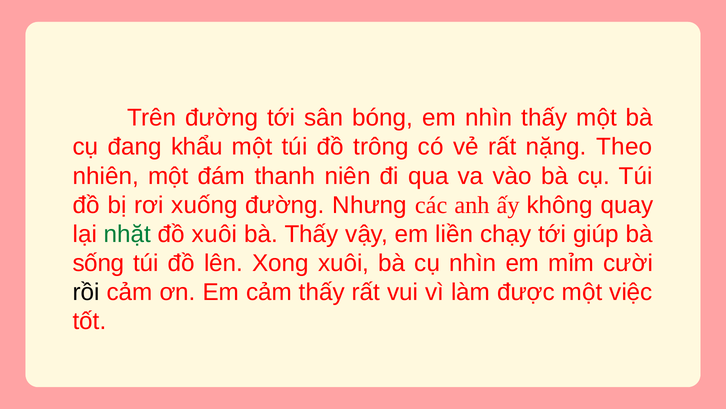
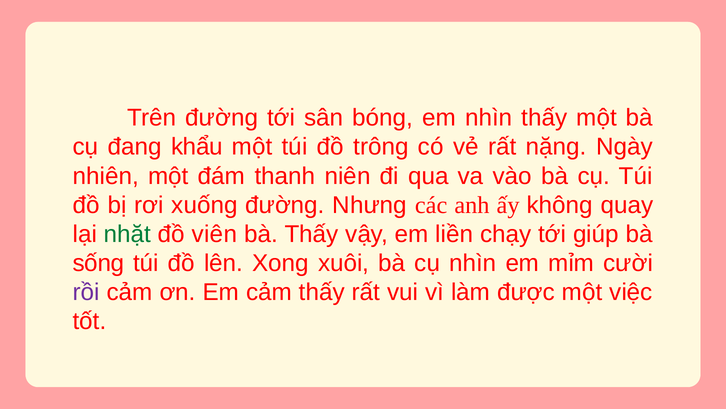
Theo: Theo -> Ngày
đồ xuôi: xuôi -> viên
rồi colour: black -> purple
